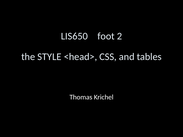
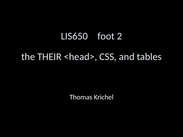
STYLE: STYLE -> THEIR
